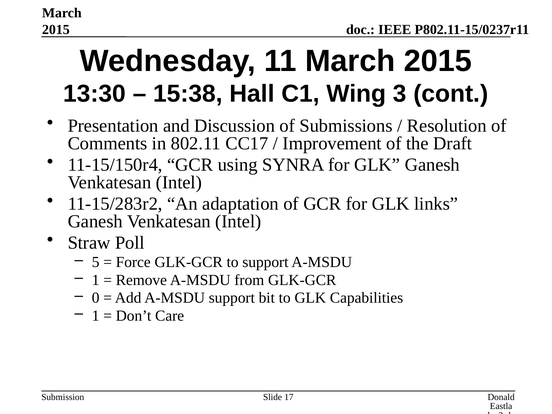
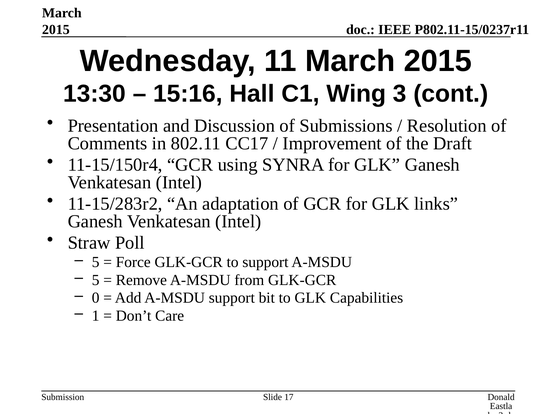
15:38: 15:38 -> 15:16
1 at (96, 280): 1 -> 5
